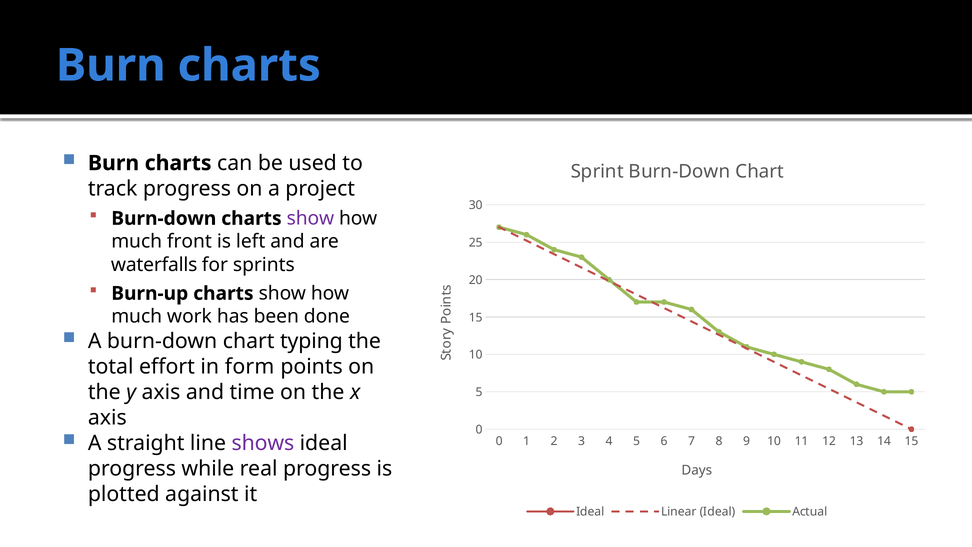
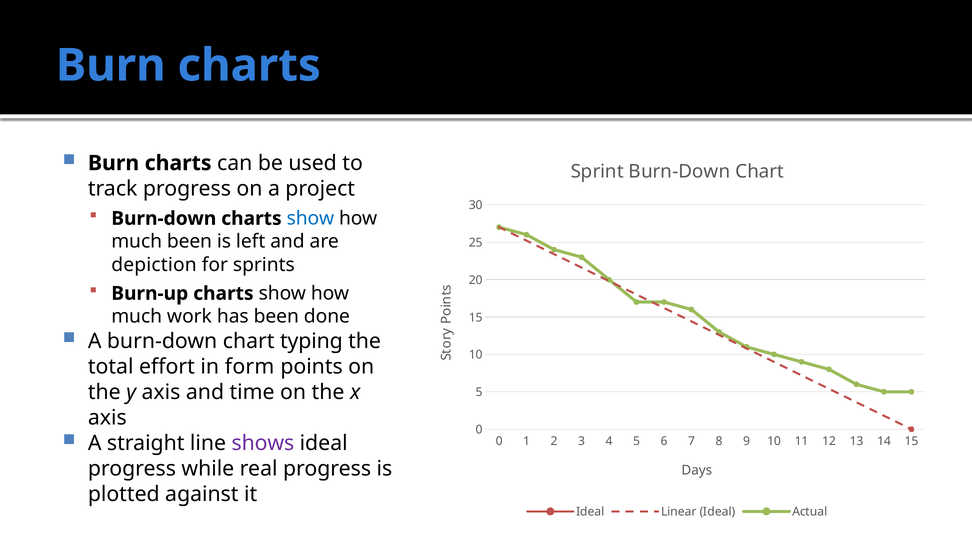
show at (310, 218) colour: purple -> blue
much front: front -> been
waterfalls: waterfalls -> depiction
